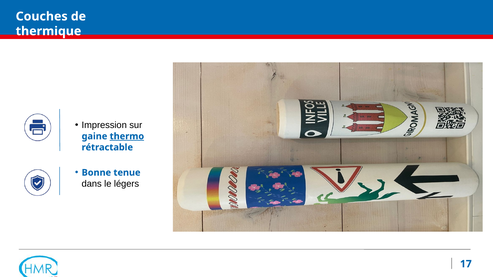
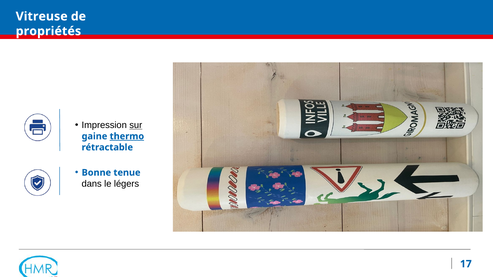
Couches: Couches -> Vitreuse
thermique: thermique -> propriétés
sur underline: none -> present
